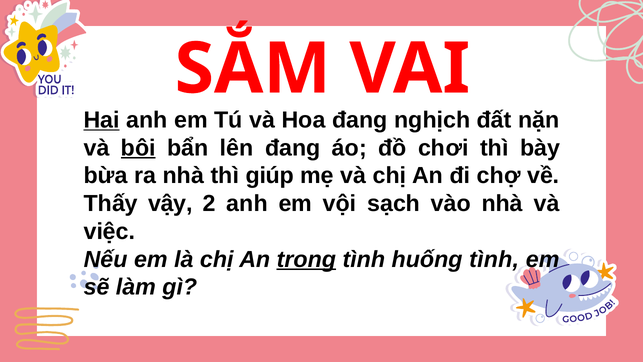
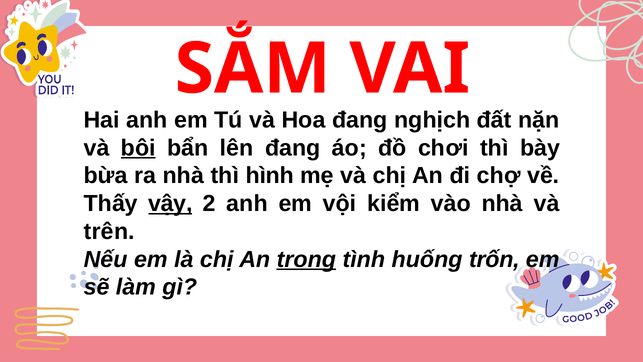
Hai underline: present -> none
giúp: giúp -> hình
vậy underline: none -> present
sạch: sạch -> kiểm
việc: việc -> trên
huống tình: tình -> trốn
